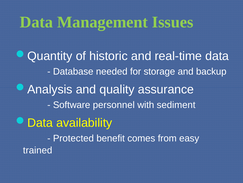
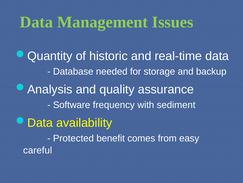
personnel: personnel -> frequency
trained: trained -> careful
